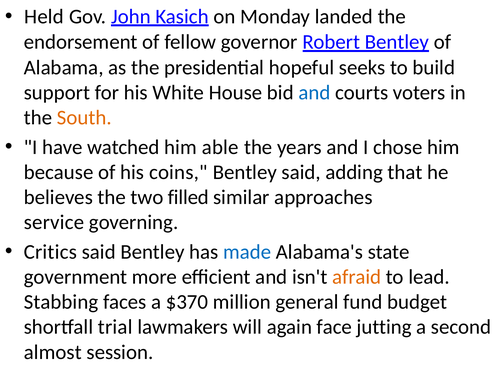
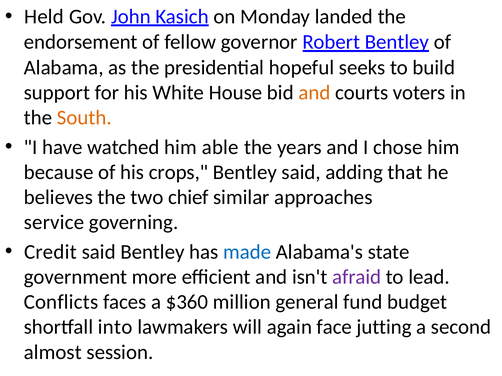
and at (314, 93) colour: blue -> orange
coins: coins -> crops
filled: filled -> chief
Critics: Critics -> Credit
afraid colour: orange -> purple
Stabbing: Stabbing -> Conflicts
$370: $370 -> $360
trial: trial -> into
